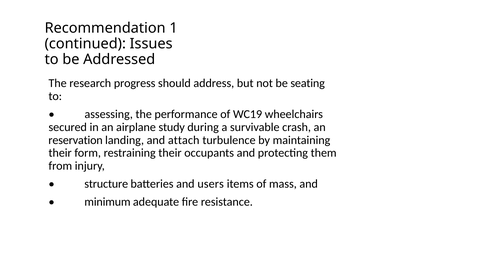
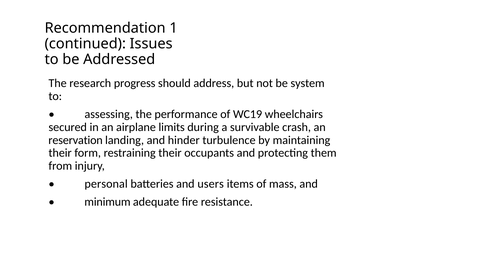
seating: seating -> system
study: study -> limits
attach: attach -> hinder
structure: structure -> personal
